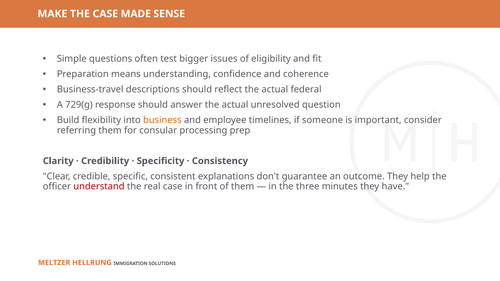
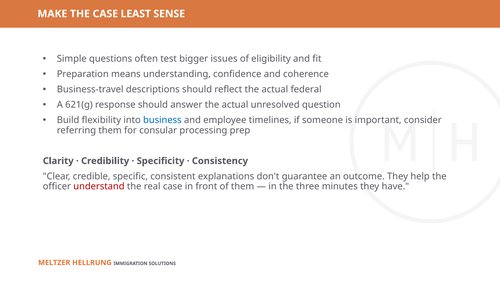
MADE: MADE -> LEAST
729(g: 729(g -> 621(g
business colour: orange -> blue
